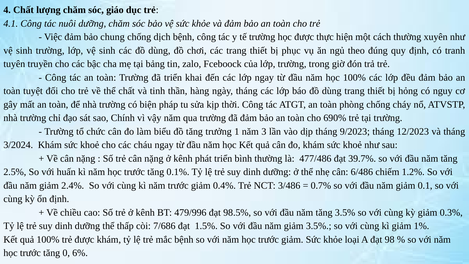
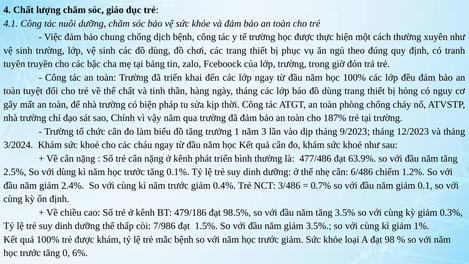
690%: 690% -> 187%
39.7%: 39.7% -> 63.9%
với huấn: huấn -> dùng
479/996: 479/996 -> 479/186
7/686: 7/686 -> 7/986
